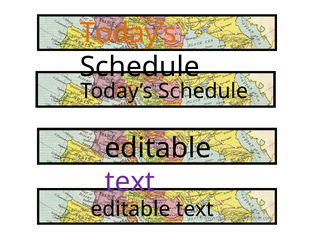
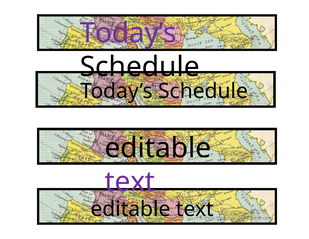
Today’s at (128, 33) colour: orange -> purple
